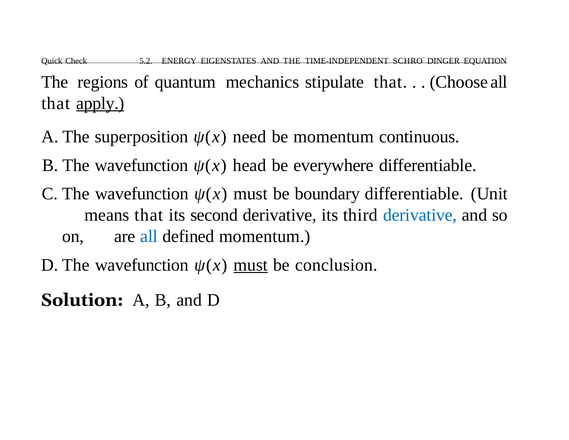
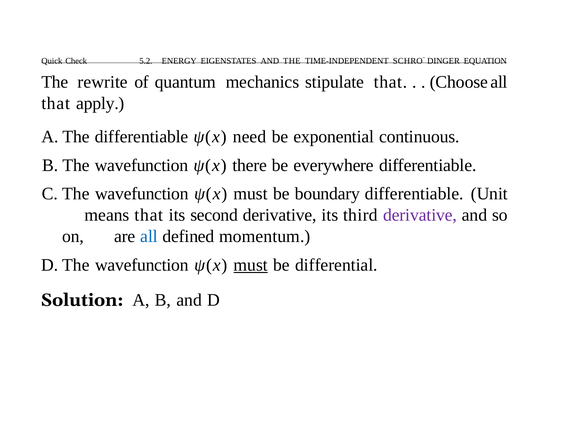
regions: regions -> rewrite
apply underline: present -> none
superposition at (142, 136): superposition -> differentiable
be momentum: momentum -> exponential
head: head -> there
derivative at (420, 215) colour: blue -> purple
conclusion: conclusion -> differential
